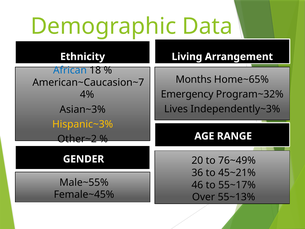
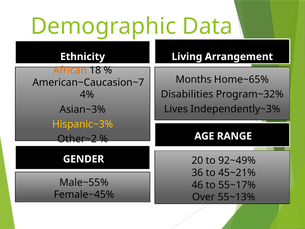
African colour: blue -> orange
Emergency: Emergency -> Disabilities
76~49%: 76~49% -> 92~49%
